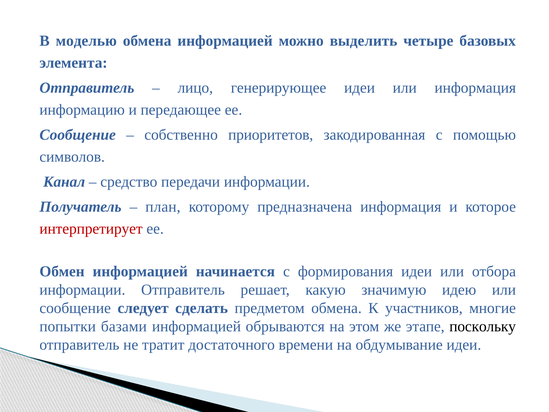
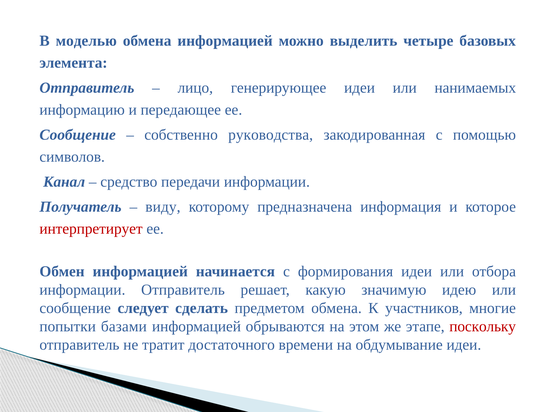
или информация: информация -> нанимаемых
приоритетов: приоритетов -> руководства
план: план -> виду
поскольку colour: black -> red
